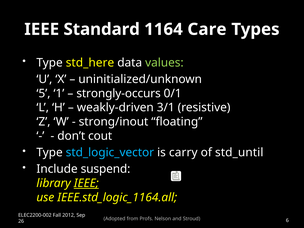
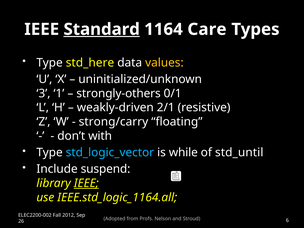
Standard underline: none -> present
values colour: light green -> yellow
5: 5 -> 3
strongly-occurs: strongly-occurs -> strongly-others
3/1: 3/1 -> 2/1
strong/inout: strong/inout -> strong/carry
cout: cout -> with
carry: carry -> while
